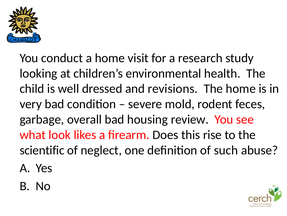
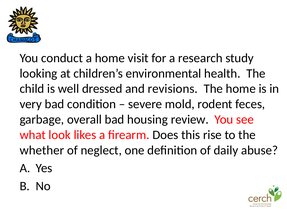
scientific: scientific -> whether
such: such -> daily
